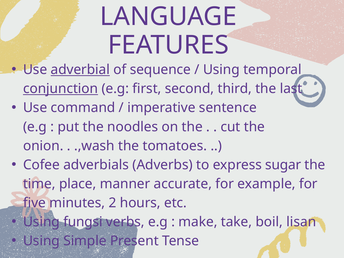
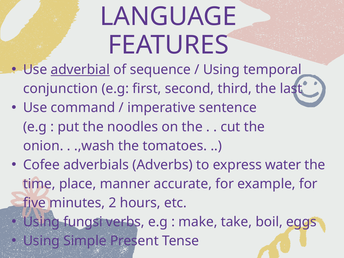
conjunction underline: present -> none
sugar: sugar -> water
lisan: lisan -> eggs
